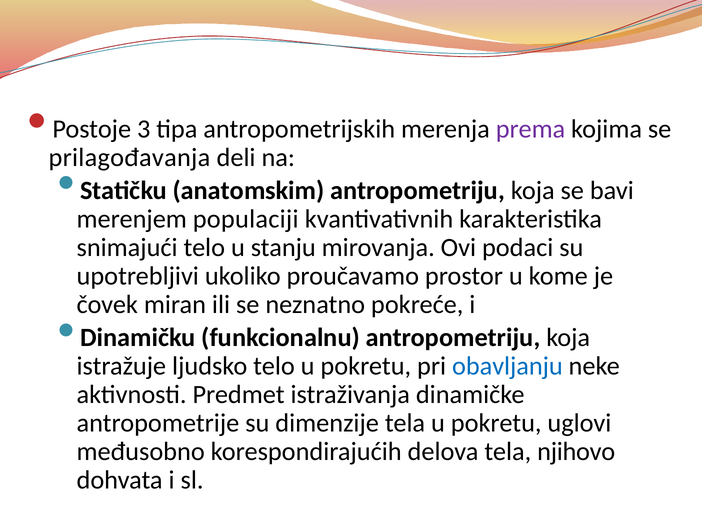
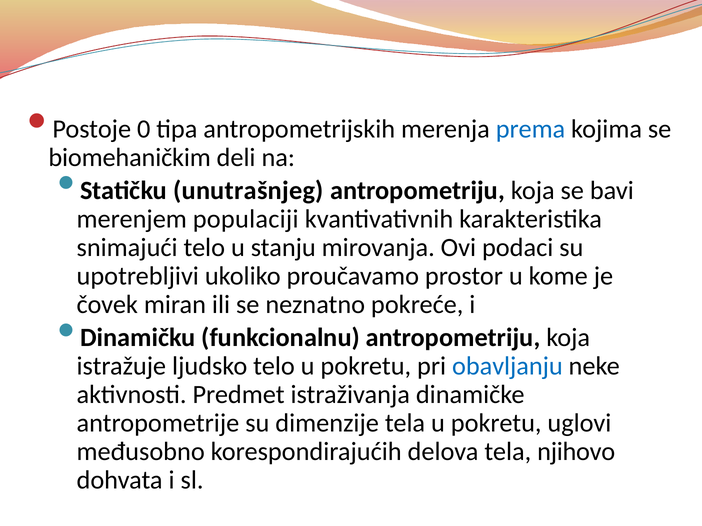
3: 3 -> 0
prema colour: purple -> blue
prilagođavanja: prilagođavanja -> biomehaničkim
anatomskim: anatomskim -> unutrašnjeg
